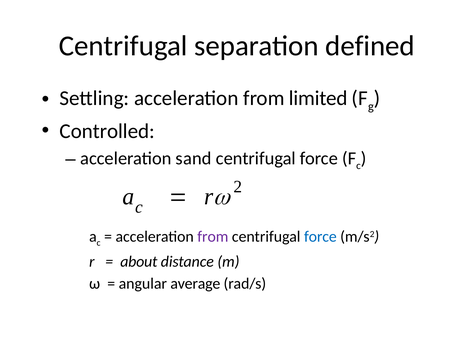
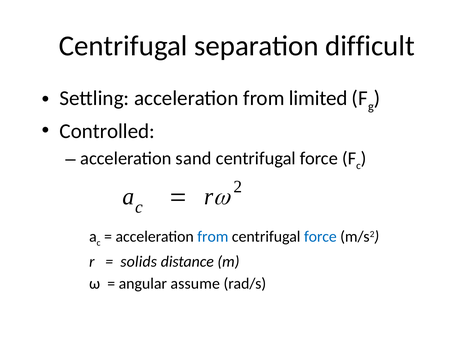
defined: defined -> difficult
from at (213, 236) colour: purple -> blue
about: about -> solids
average: average -> assume
